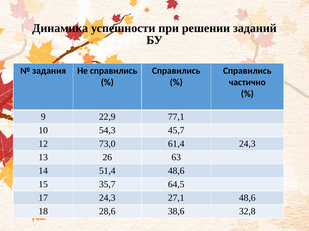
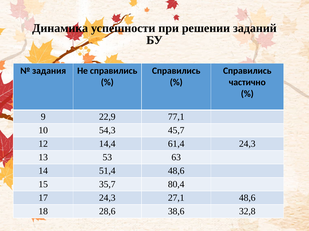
73,0: 73,0 -> 14,4
26: 26 -> 53
64,5: 64,5 -> 80,4
